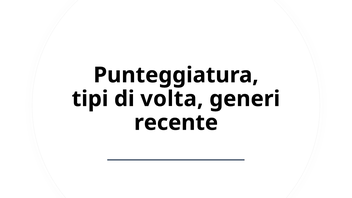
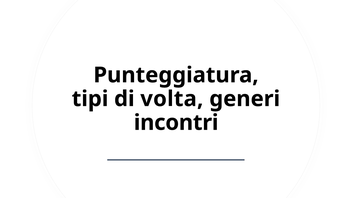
recente: recente -> incontri
